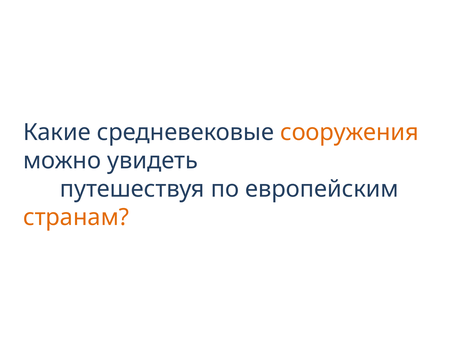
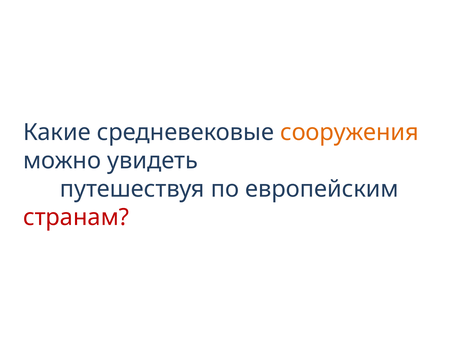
странам colour: orange -> red
